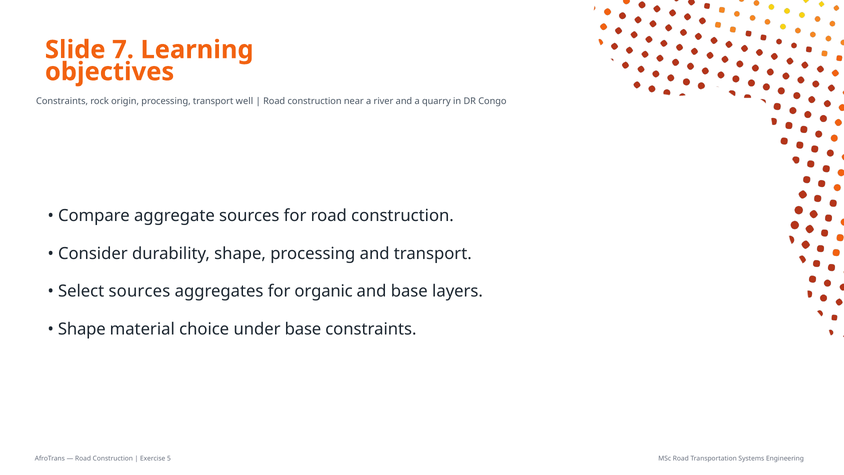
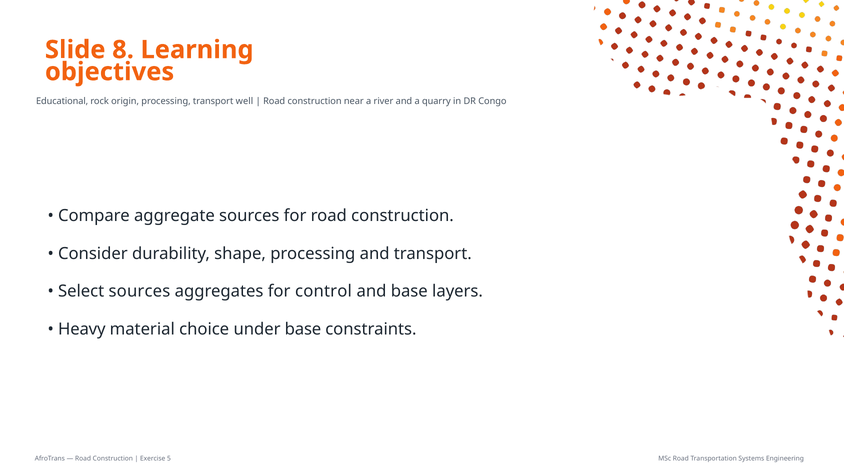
7: 7 -> 8
Constraints at (62, 101): Constraints -> Educational
organic: organic -> control
Shape at (82, 329): Shape -> Heavy
